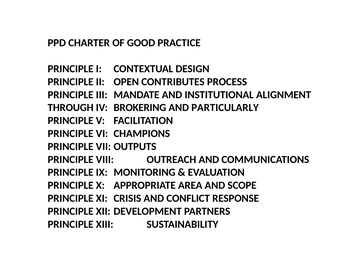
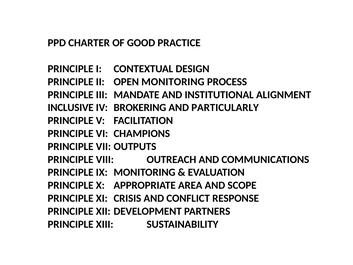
OPEN CONTRIBUTES: CONTRIBUTES -> MONITORING
THROUGH: THROUGH -> INCLUSIVE
